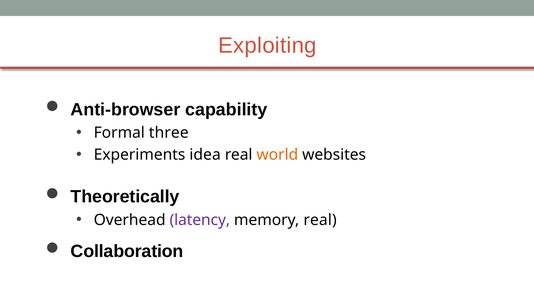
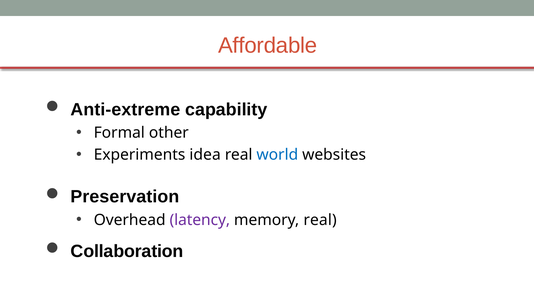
Exploiting: Exploiting -> Affordable
Anti-browser: Anti-browser -> Anti-extreme
three: three -> other
world colour: orange -> blue
Theoretically: Theoretically -> Preservation
